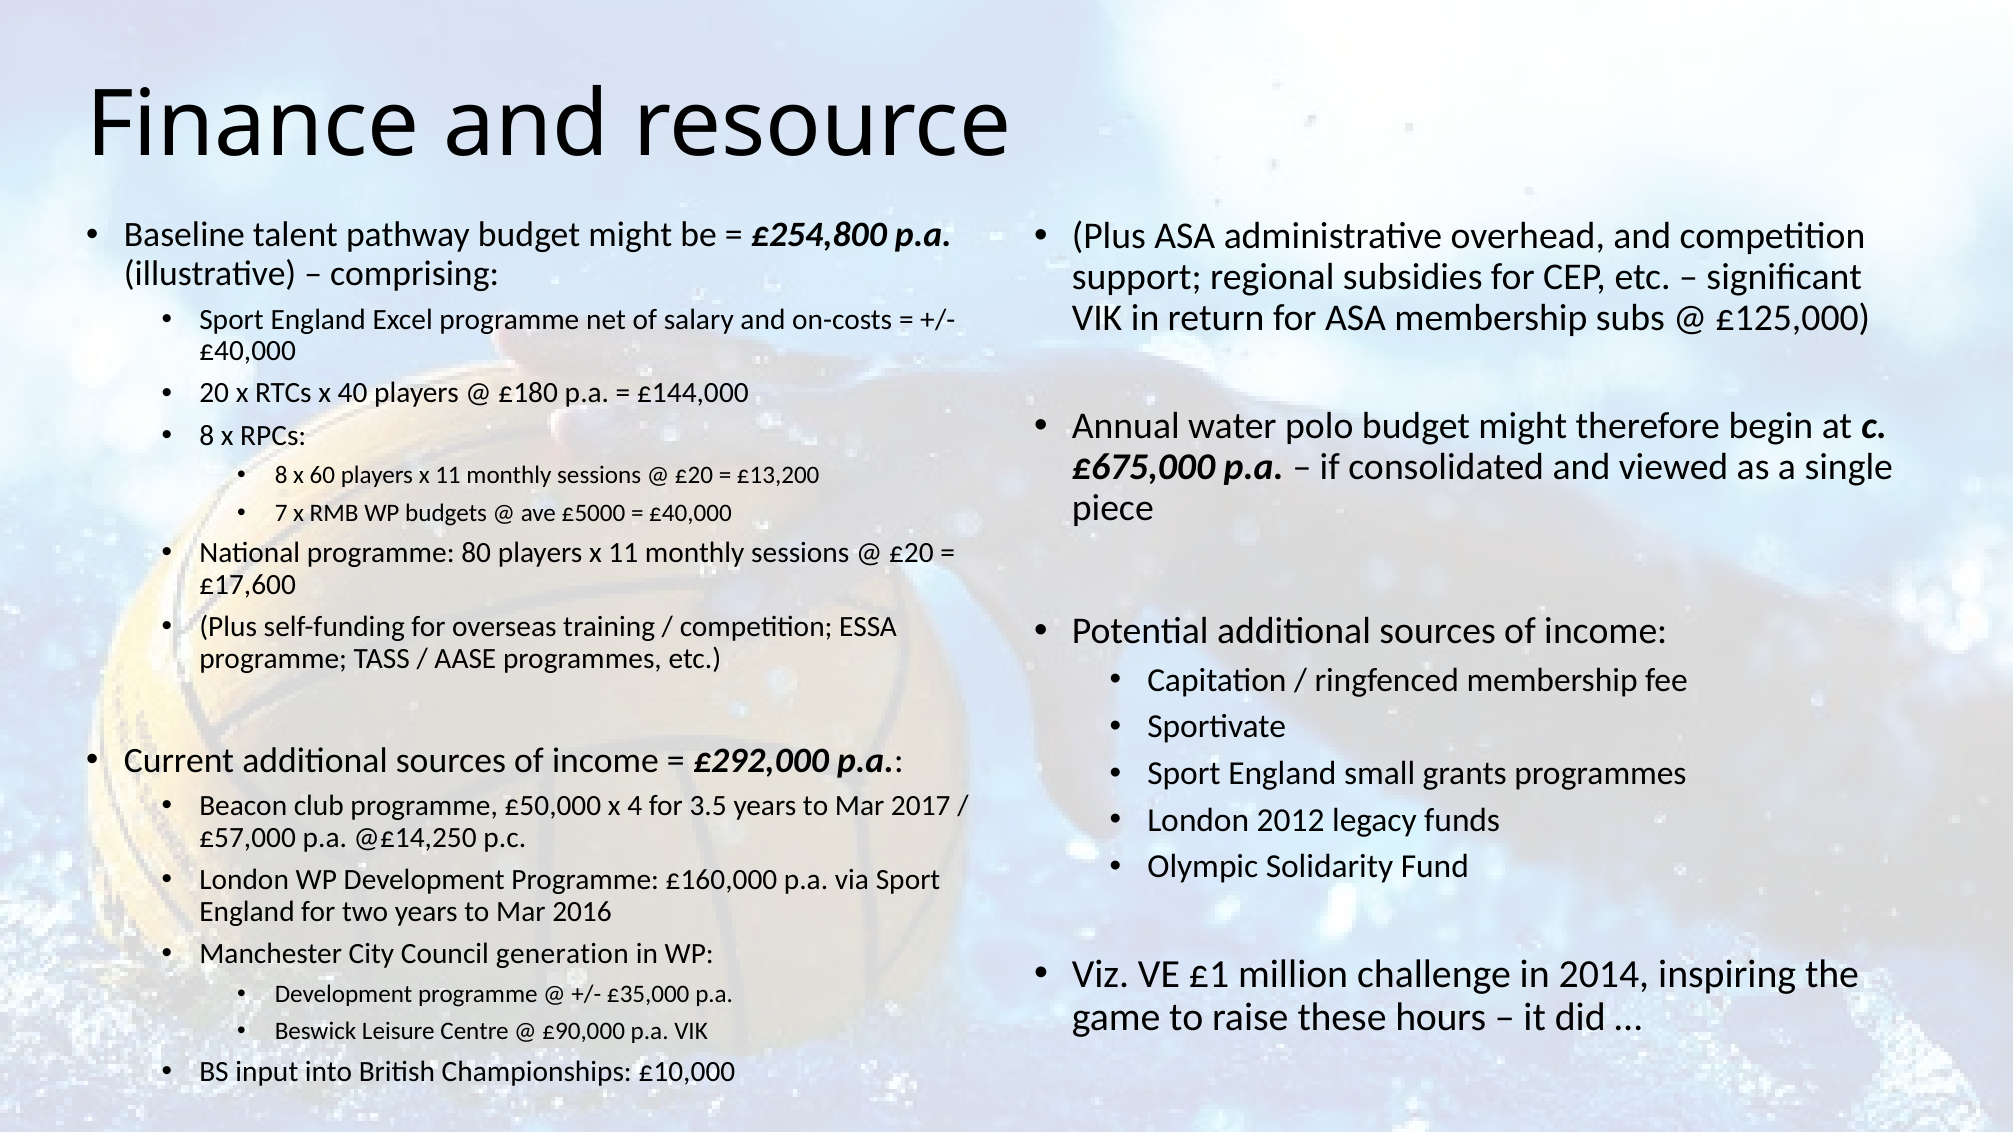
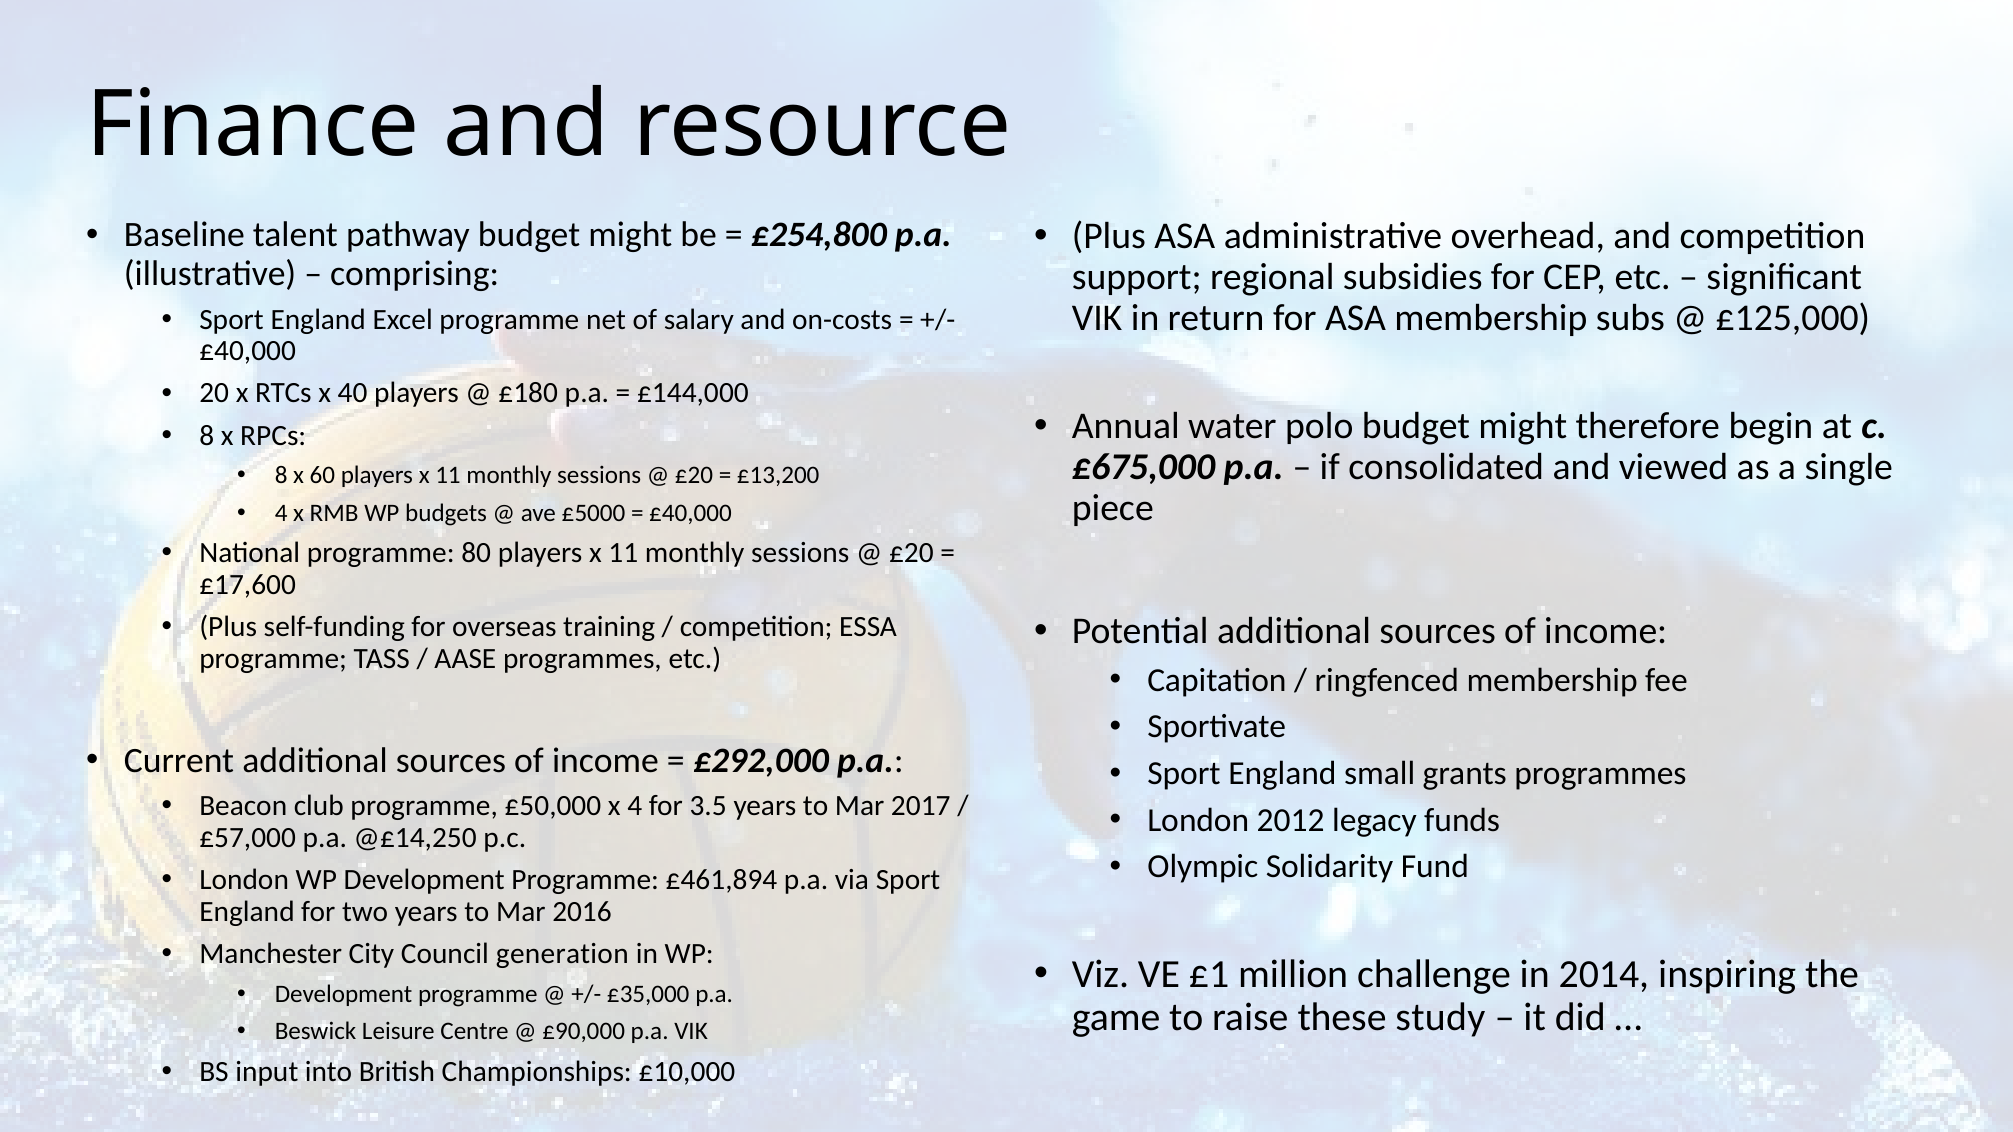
7 at (281, 513): 7 -> 4
£160,000: £160,000 -> £461,894
hours: hours -> study
